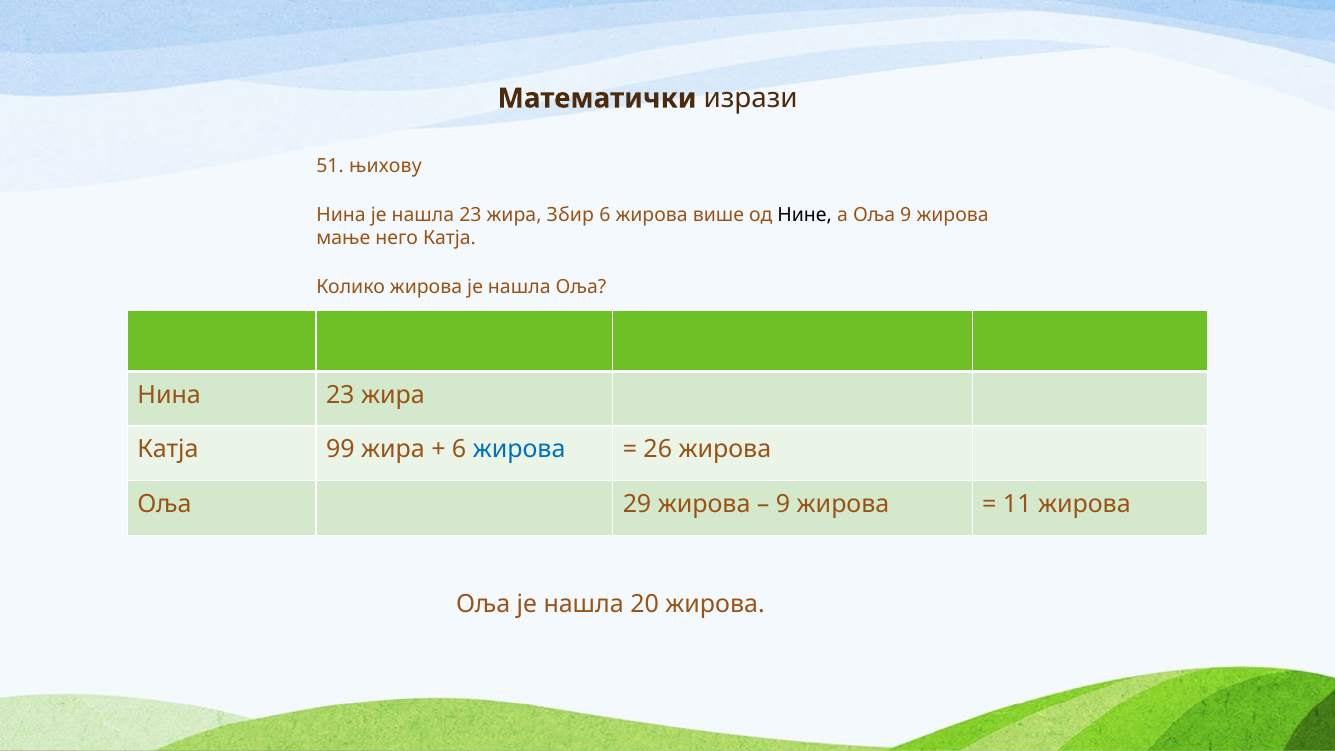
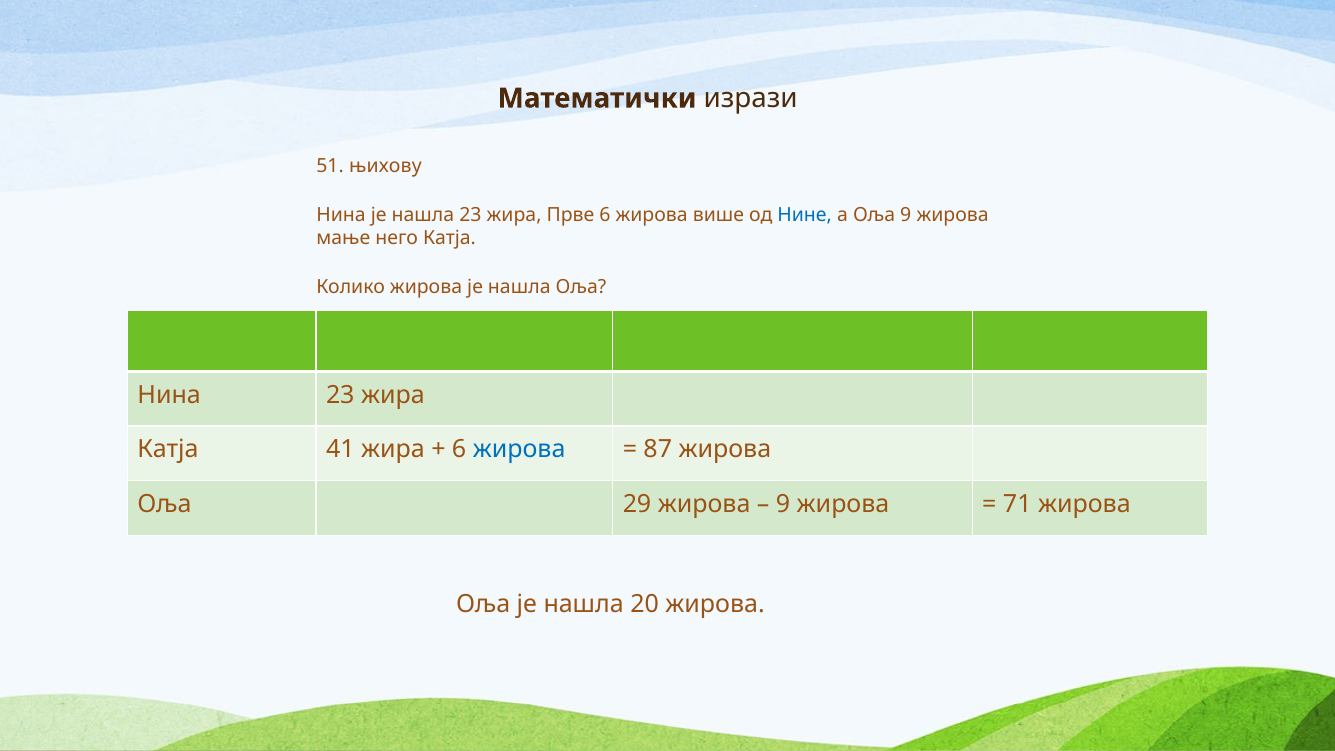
Збир: Збир -> Прве
Нине colour: black -> blue
99: 99 -> 41
26: 26 -> 87
11: 11 -> 71
